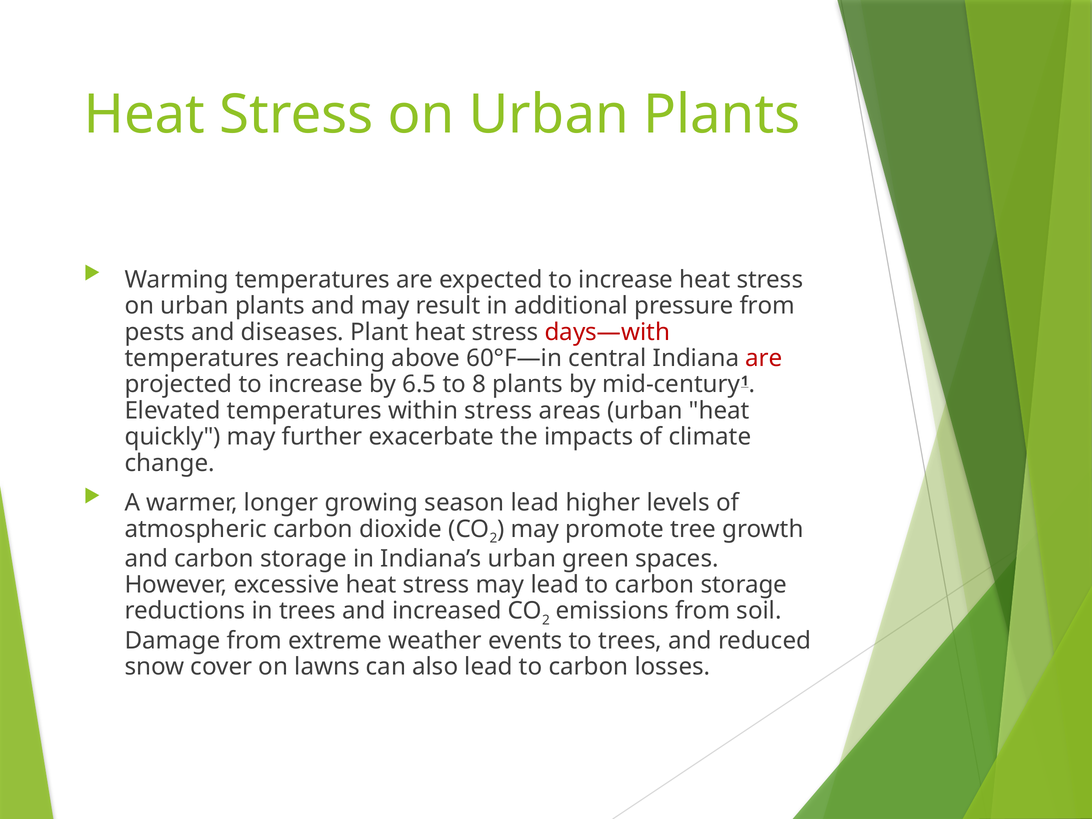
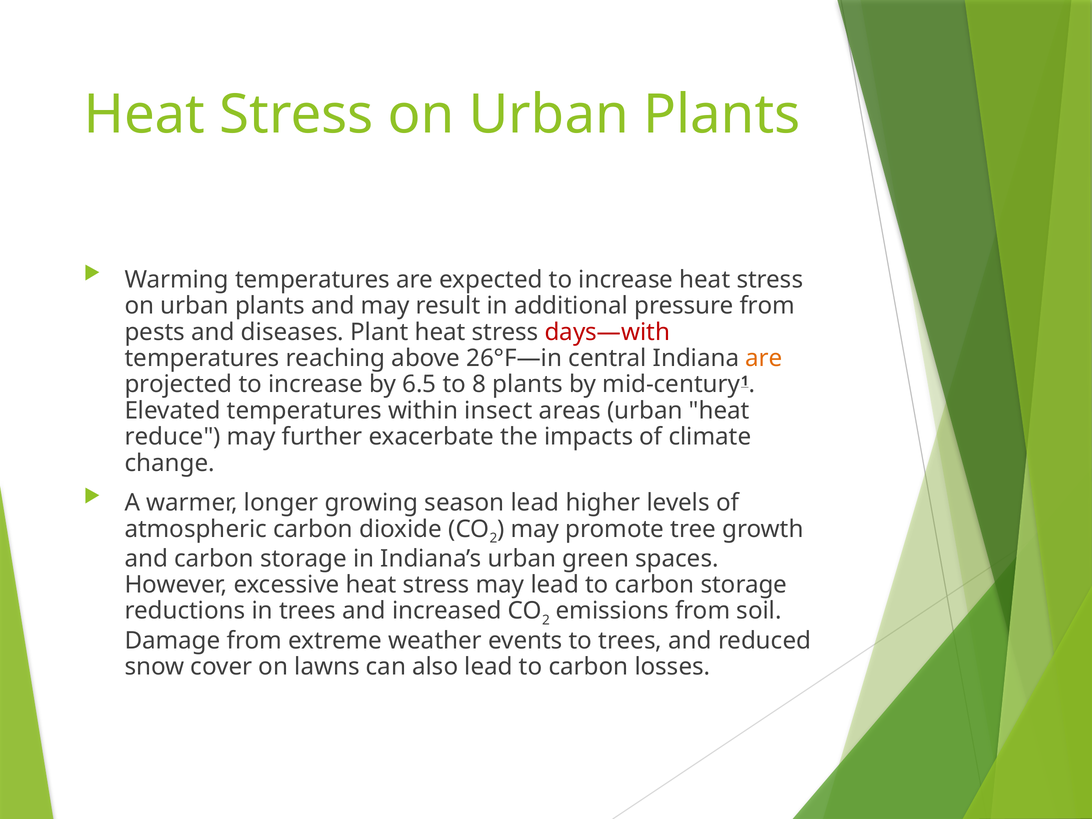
60°F—in: 60°F—in -> 26°F—in
are at (764, 358) colour: red -> orange
within stress: stress -> insect
quickly: quickly -> reduce
